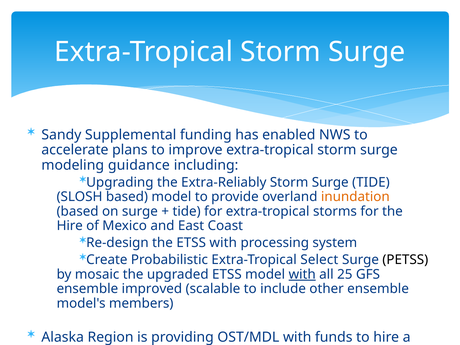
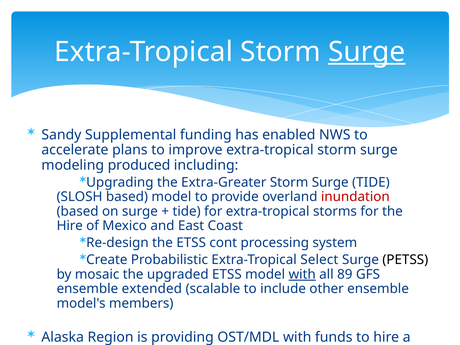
Surge at (367, 52) underline: none -> present
guidance: guidance -> produced
Extra-Reliably: Extra-Reliably -> Extra-Greater
inundation colour: orange -> red
ETSS with: with -> cont
25: 25 -> 89
improved: improved -> extended
